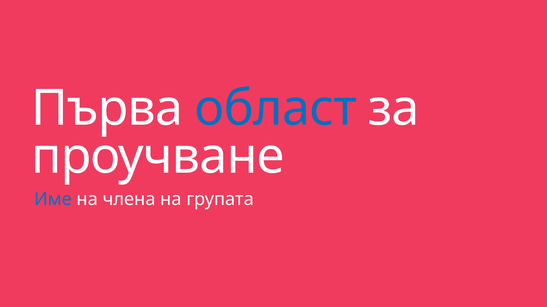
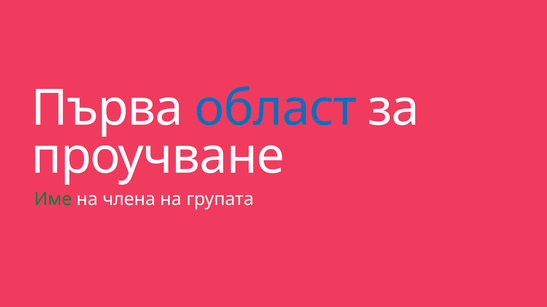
Име colour: blue -> green
